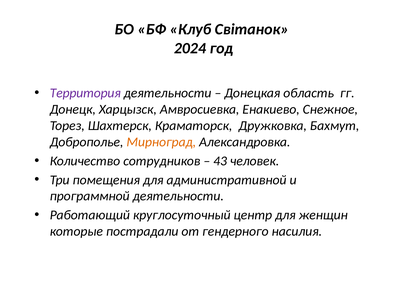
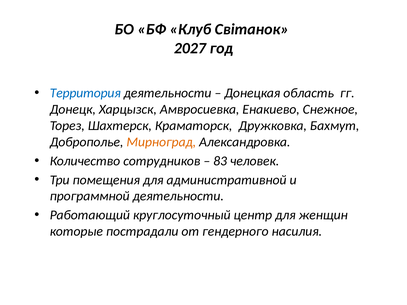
2024: 2024 -> 2027
Территория colour: purple -> blue
43: 43 -> 83
